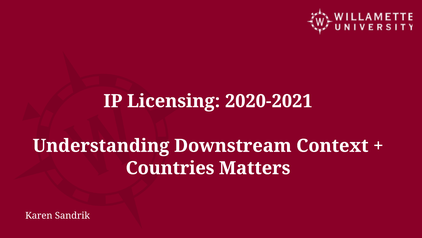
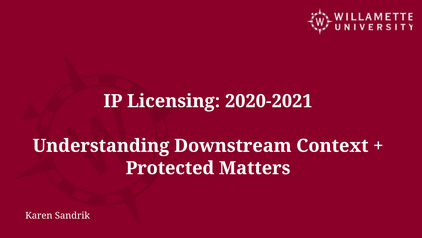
Countries: Countries -> Protected
